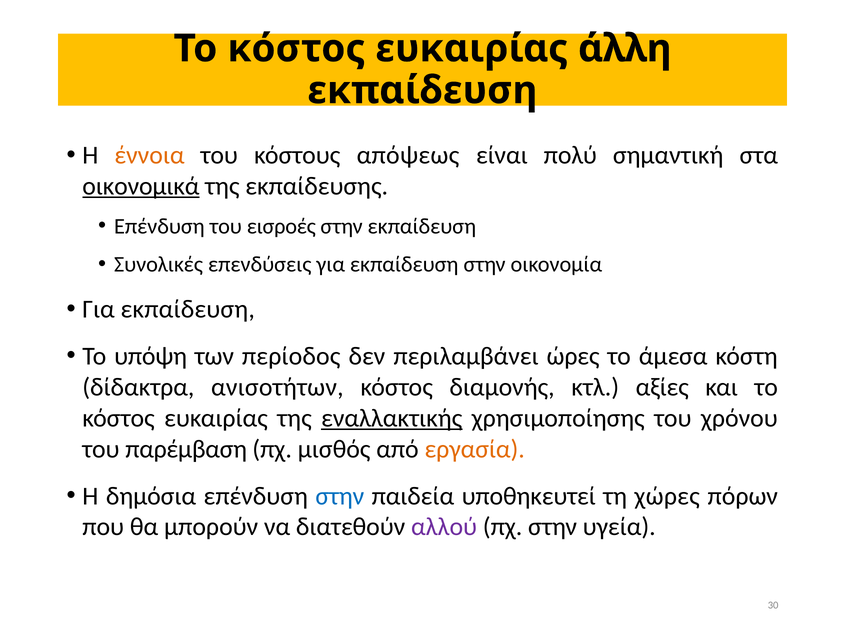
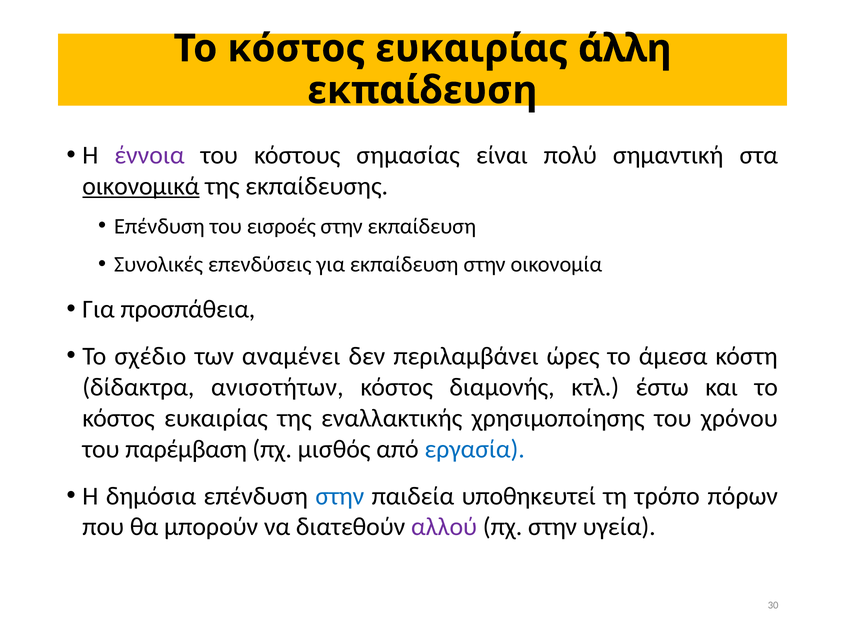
έννοια colour: orange -> purple
απόψεως: απόψεως -> σημασίας
εκπαίδευση at (188, 309): εκπαίδευση -> προσπάθεια
υπόψη: υπόψη -> σχέδιο
περίοδος: περίοδος -> αναμένει
αξίες: αξίες -> έστω
εναλλακτικής underline: present -> none
εργασία colour: orange -> blue
χώρες: χώρες -> τρόπο
